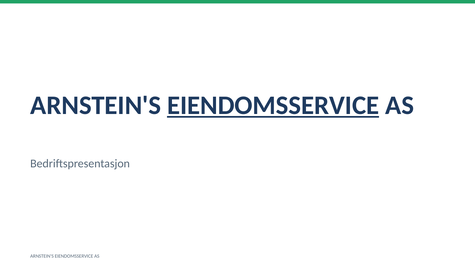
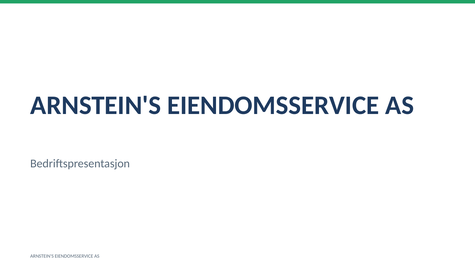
EIENDOMSSERVICE at (273, 105) underline: present -> none
